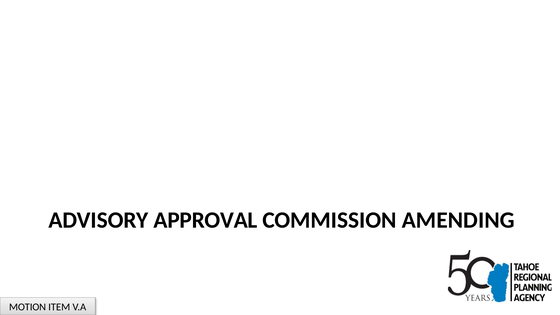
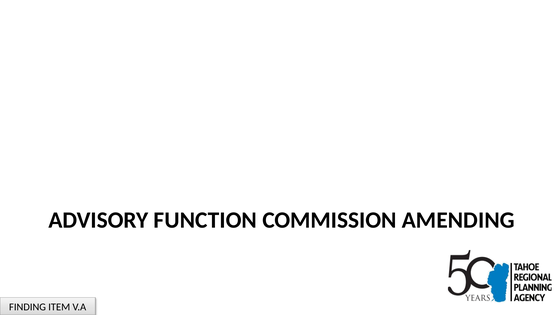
APPROVAL: APPROVAL -> FUNCTION
MOTION: MOTION -> FINDING
